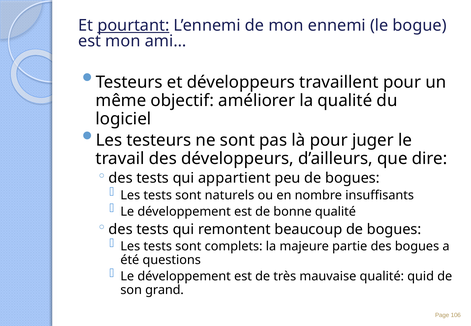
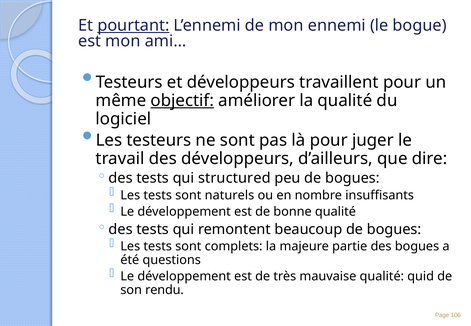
objectif underline: none -> present
appartient: appartient -> structured
grand: grand -> rendu
